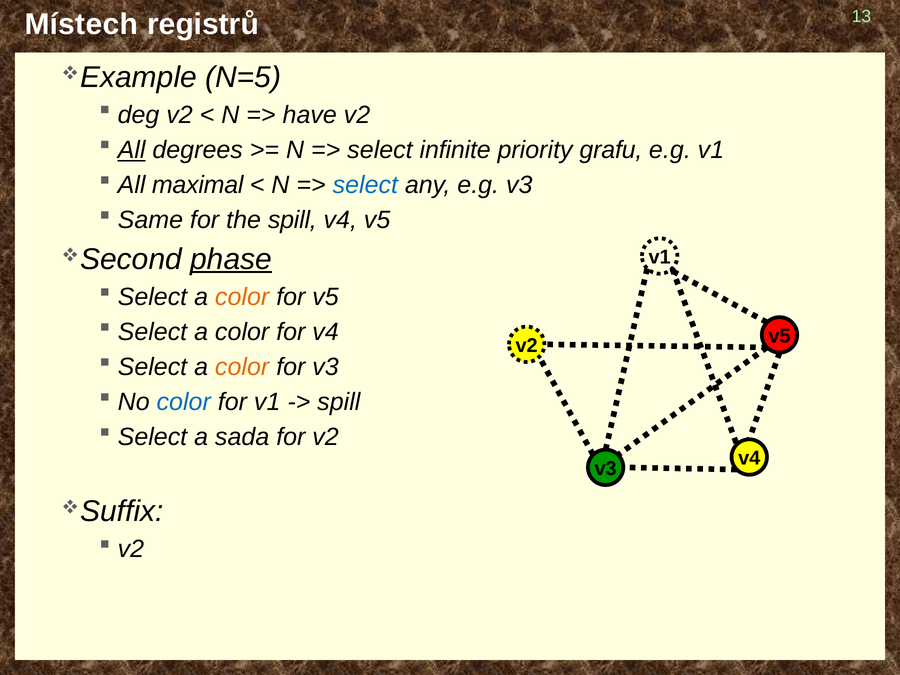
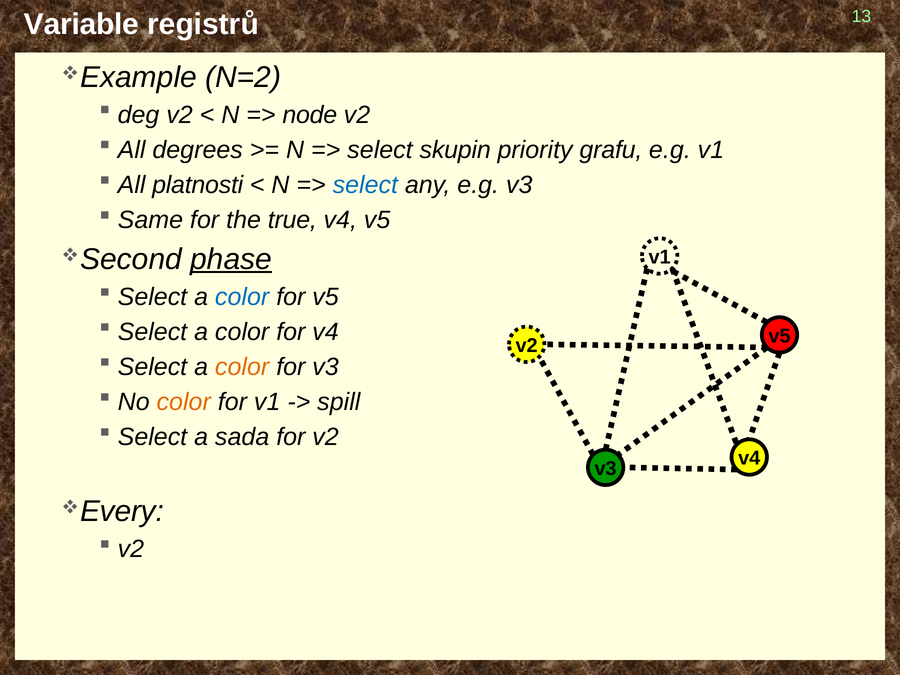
Místech: Místech -> Variable
N=5: N=5 -> N=2
have: have -> node
All at (132, 150) underline: present -> none
infinite: infinite -> skupin
maximal: maximal -> platnosti
the spill: spill -> true
color at (242, 297) colour: orange -> blue
color at (184, 402) colour: blue -> orange
Suffix: Suffix -> Every
